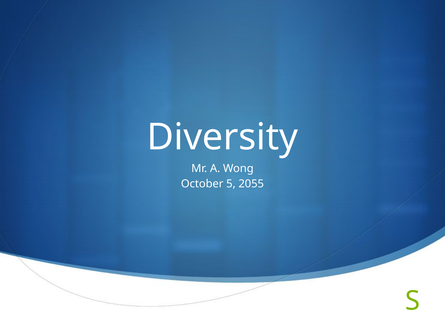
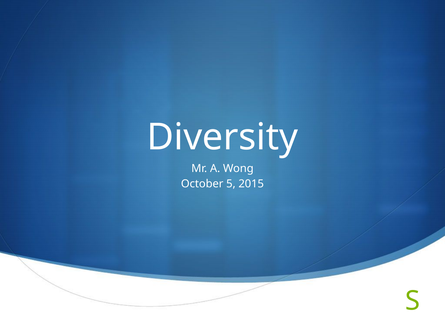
2055: 2055 -> 2015
